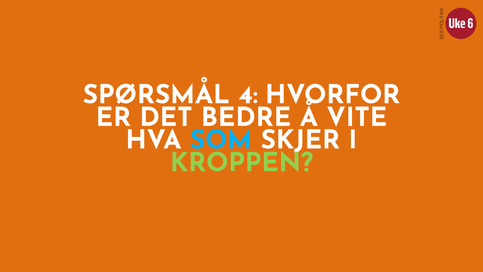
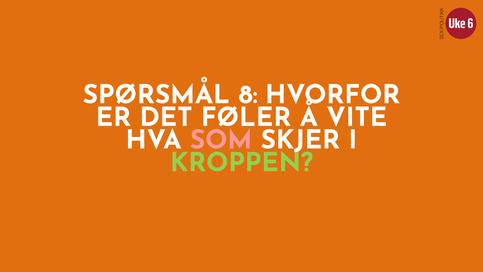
4: 4 -> 8
BEDRE: BEDRE -> FØLER
SOM colour: light blue -> pink
